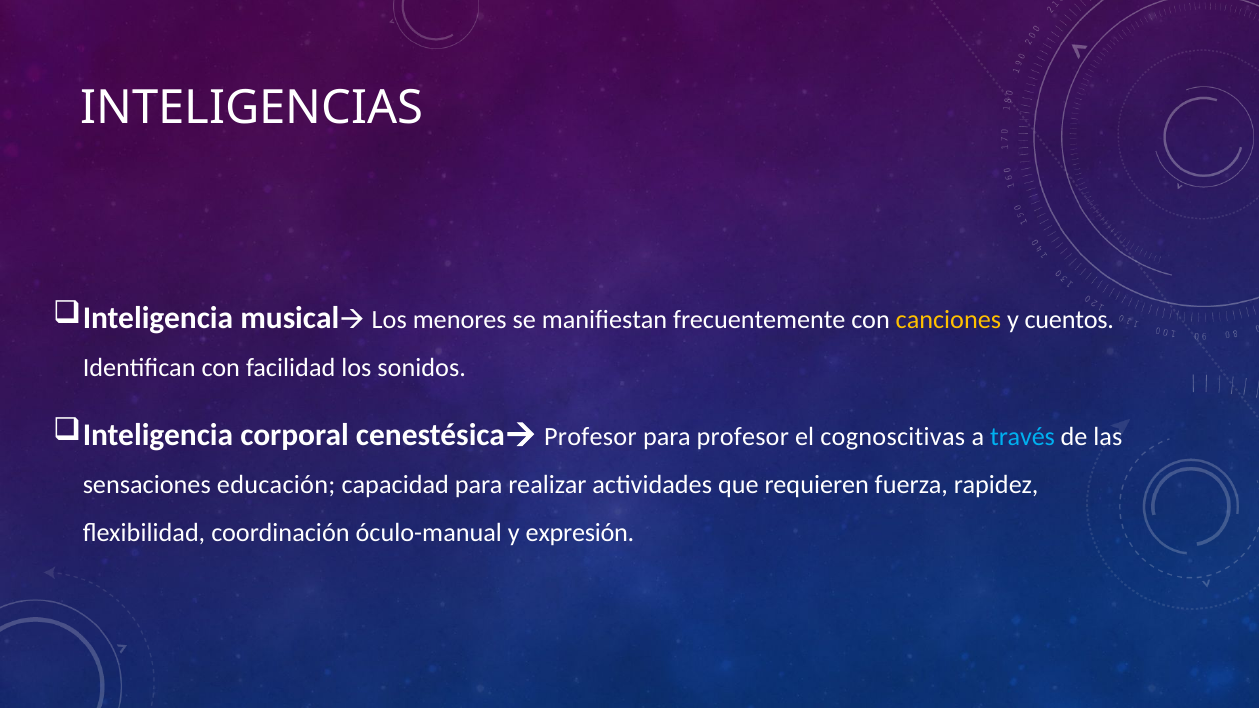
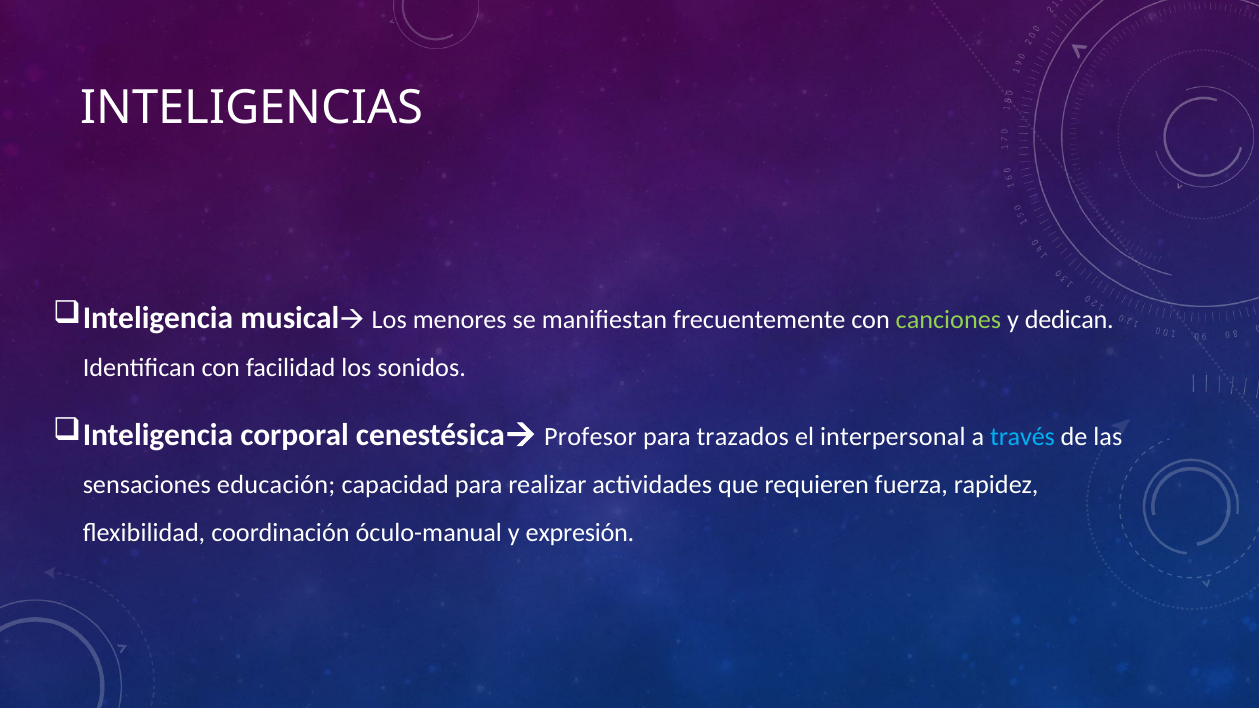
canciones colour: yellow -> light green
cuentos: cuentos -> dedican
para profesor: profesor -> trazados
cognoscitivas: cognoscitivas -> interpersonal
